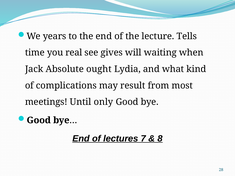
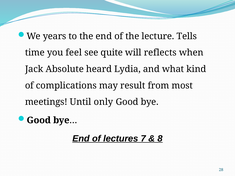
real: real -> feel
gives: gives -> quite
waiting: waiting -> reflects
ought: ought -> heard
